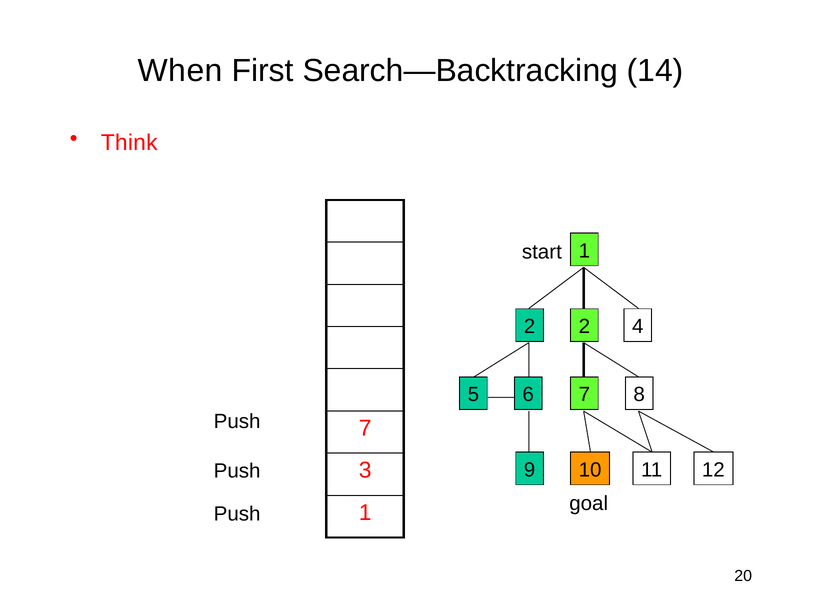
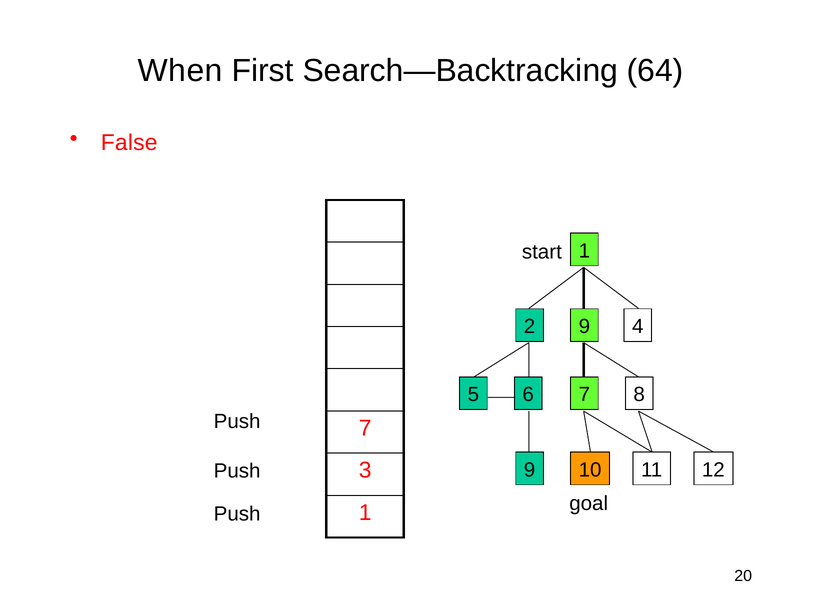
14: 14 -> 64
Think: Think -> False
2 2: 2 -> 9
